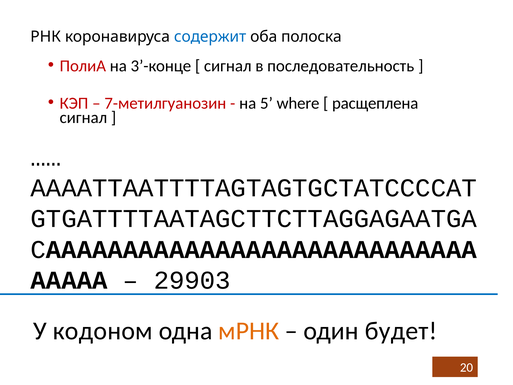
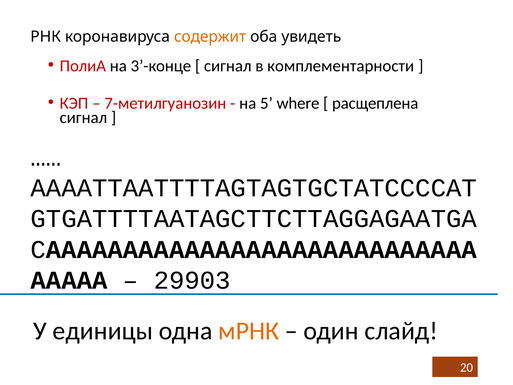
содержит colour: blue -> orange
полоска: полоска -> увидеть
последовательность: последовательность -> комплементарности
кодоном: кодоном -> единицы
будет: будет -> слайд
